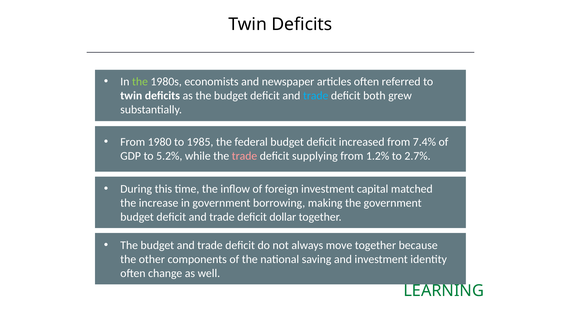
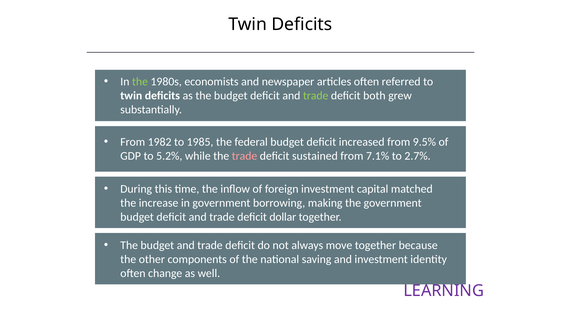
trade at (316, 95) colour: light blue -> light green
1980: 1980 -> 1982
7.4%: 7.4% -> 9.5%
supplying: supplying -> sustained
1.2%: 1.2% -> 7.1%
LEARNING colour: green -> purple
